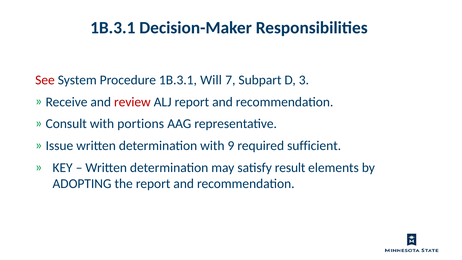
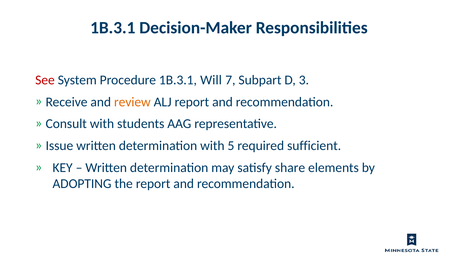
review colour: red -> orange
portions: portions -> students
9: 9 -> 5
result: result -> share
